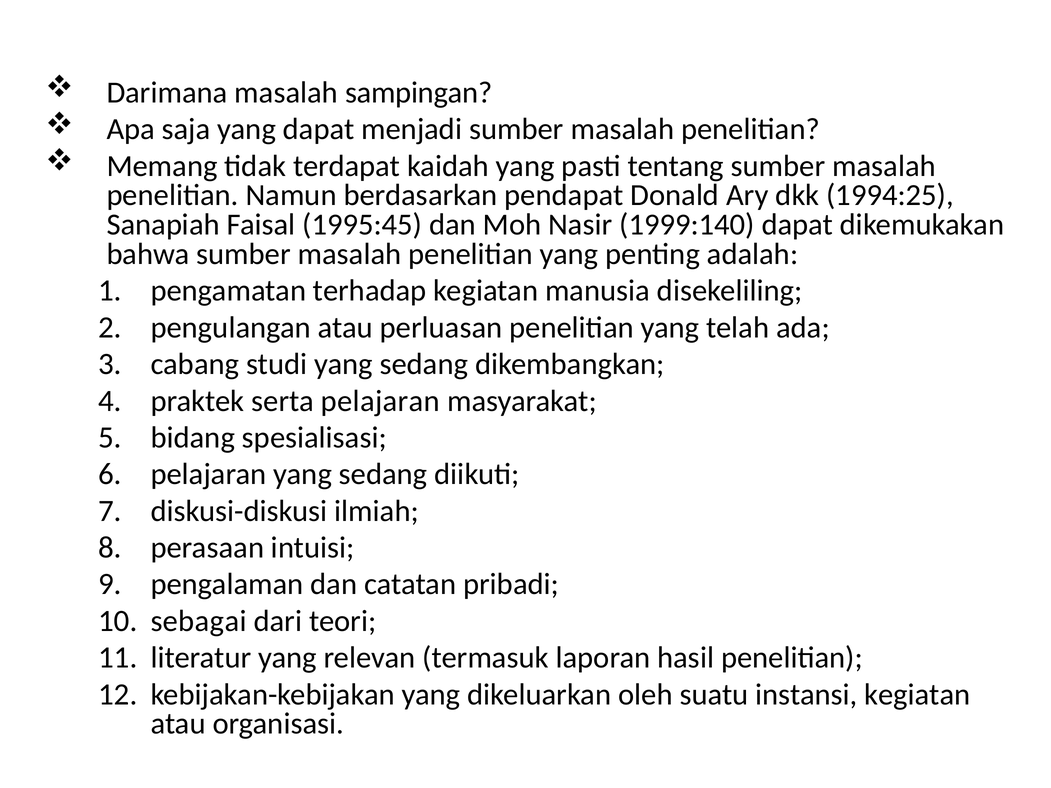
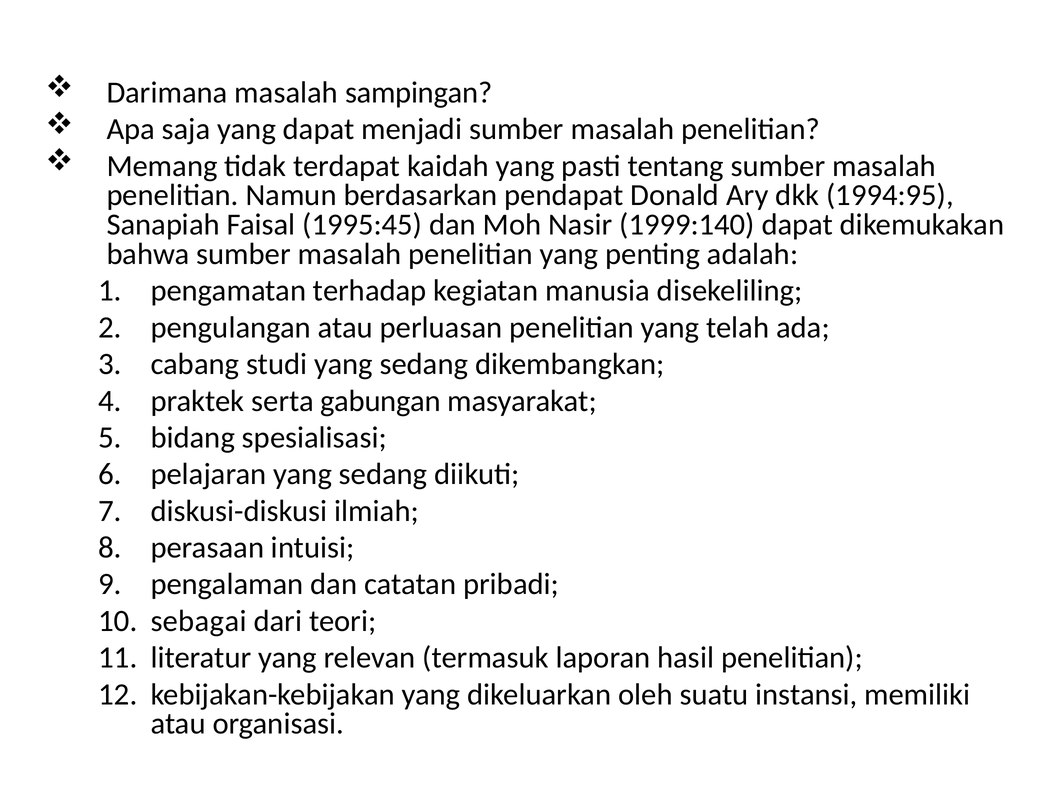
1994:25: 1994:25 -> 1994:95
serta pelajaran: pelajaran -> gabungan
instansi kegiatan: kegiatan -> memiliki
